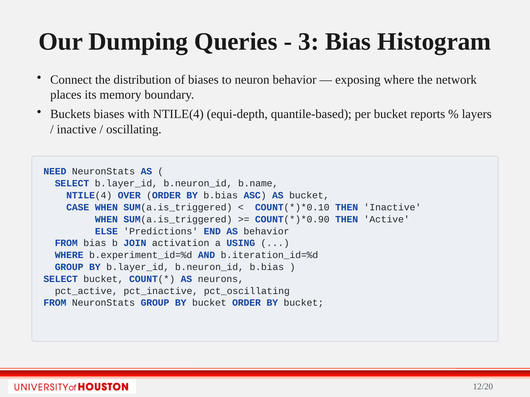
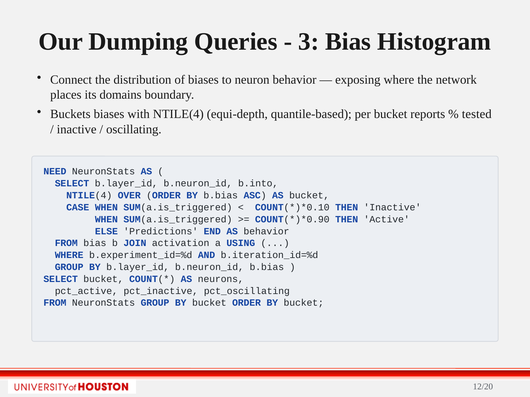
memory: memory -> domains
layers: layers -> tested
b.name: b.name -> b.into
